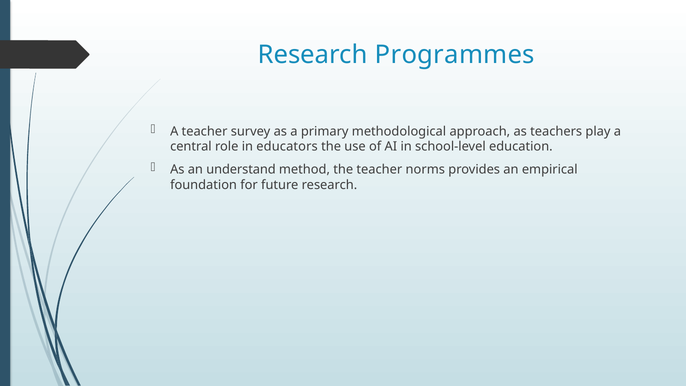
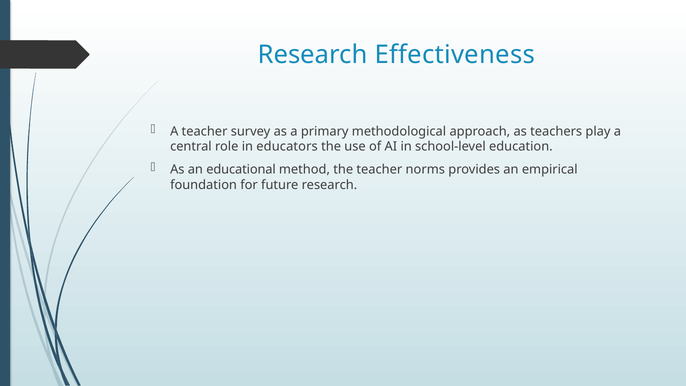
Programmes: Programmes -> Effectiveness
understand: understand -> educational
